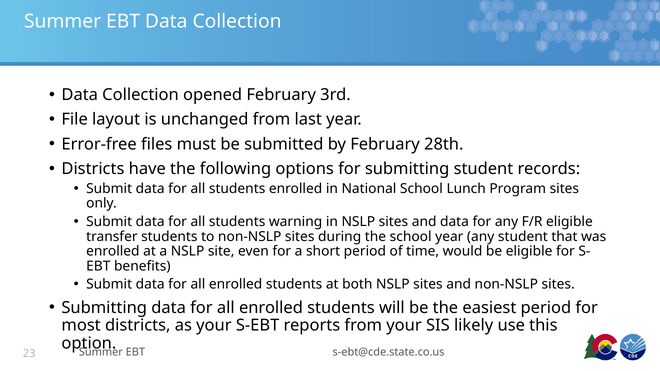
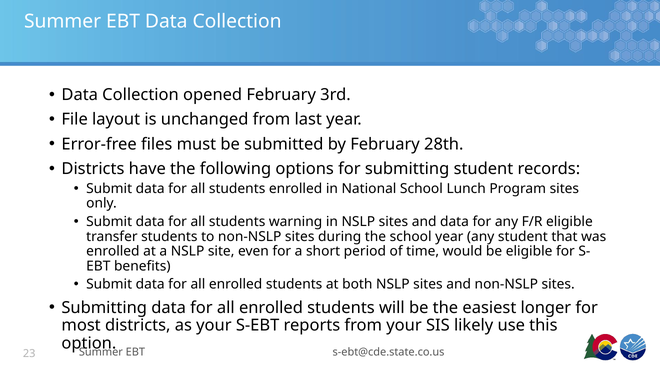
easiest period: period -> longer
